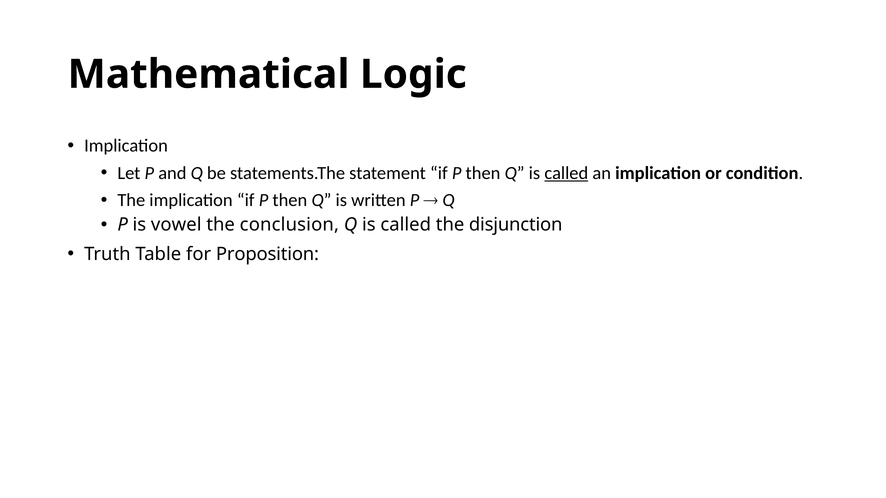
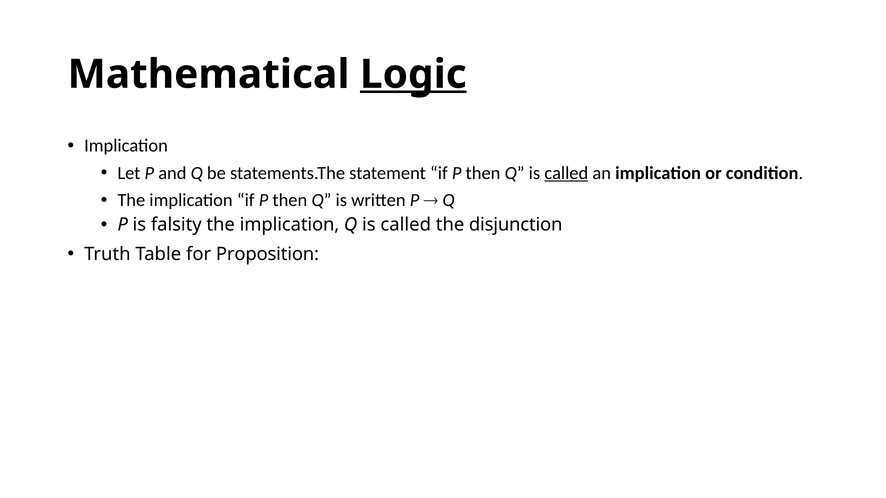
Logic underline: none -> present
vowel: vowel -> falsity
conclusion at (289, 225): conclusion -> implication
